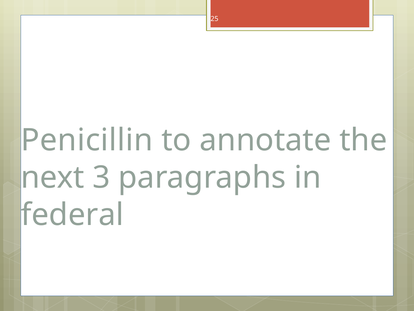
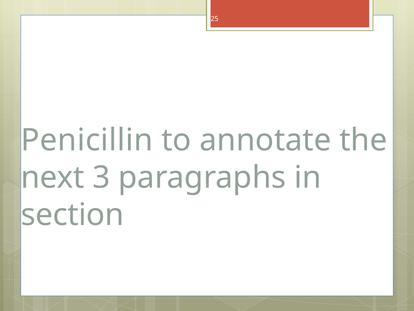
federal: federal -> section
